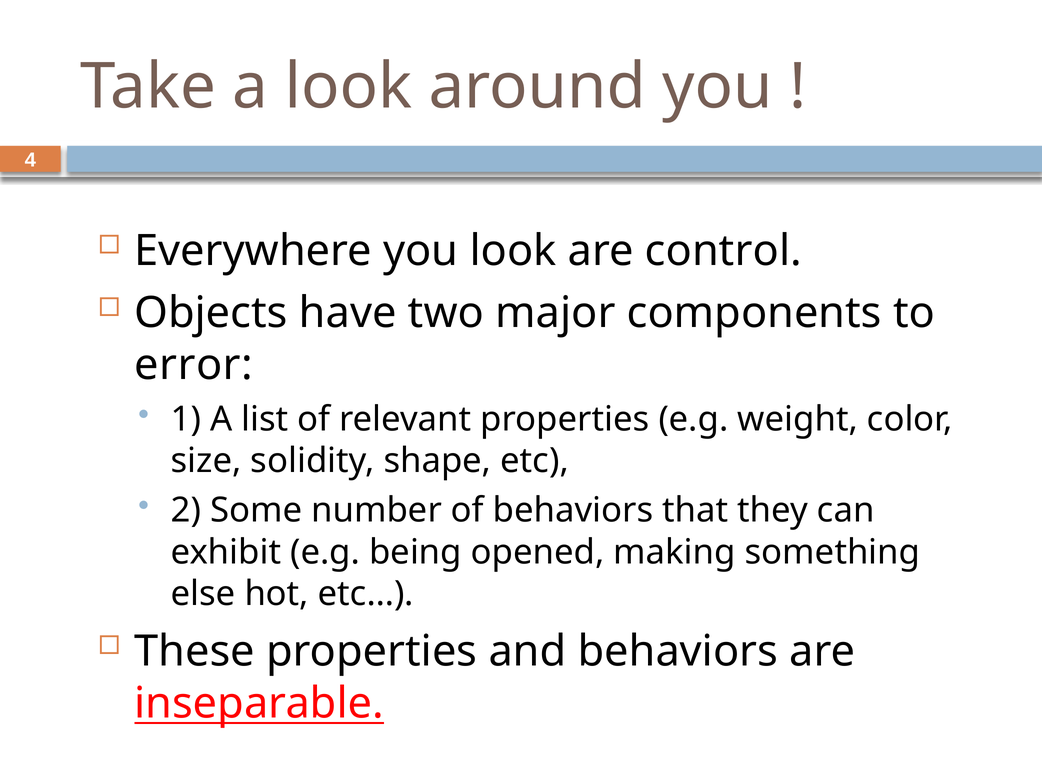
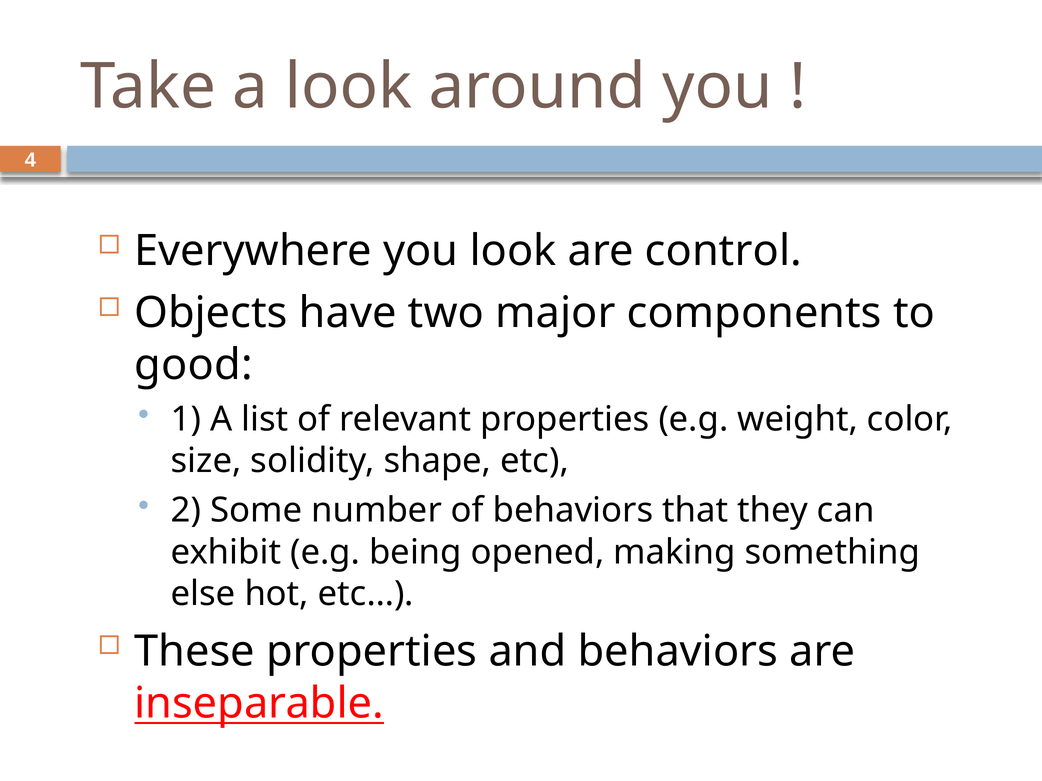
error: error -> good
